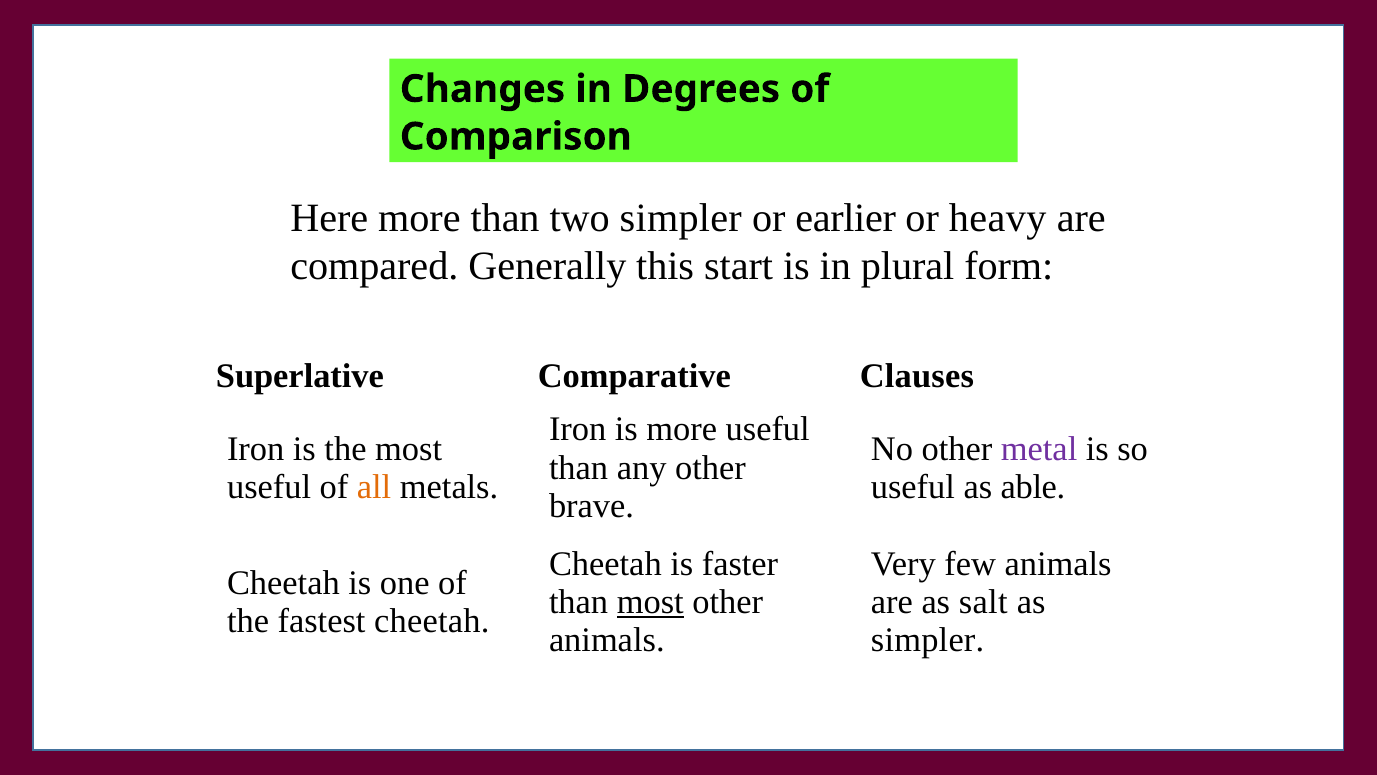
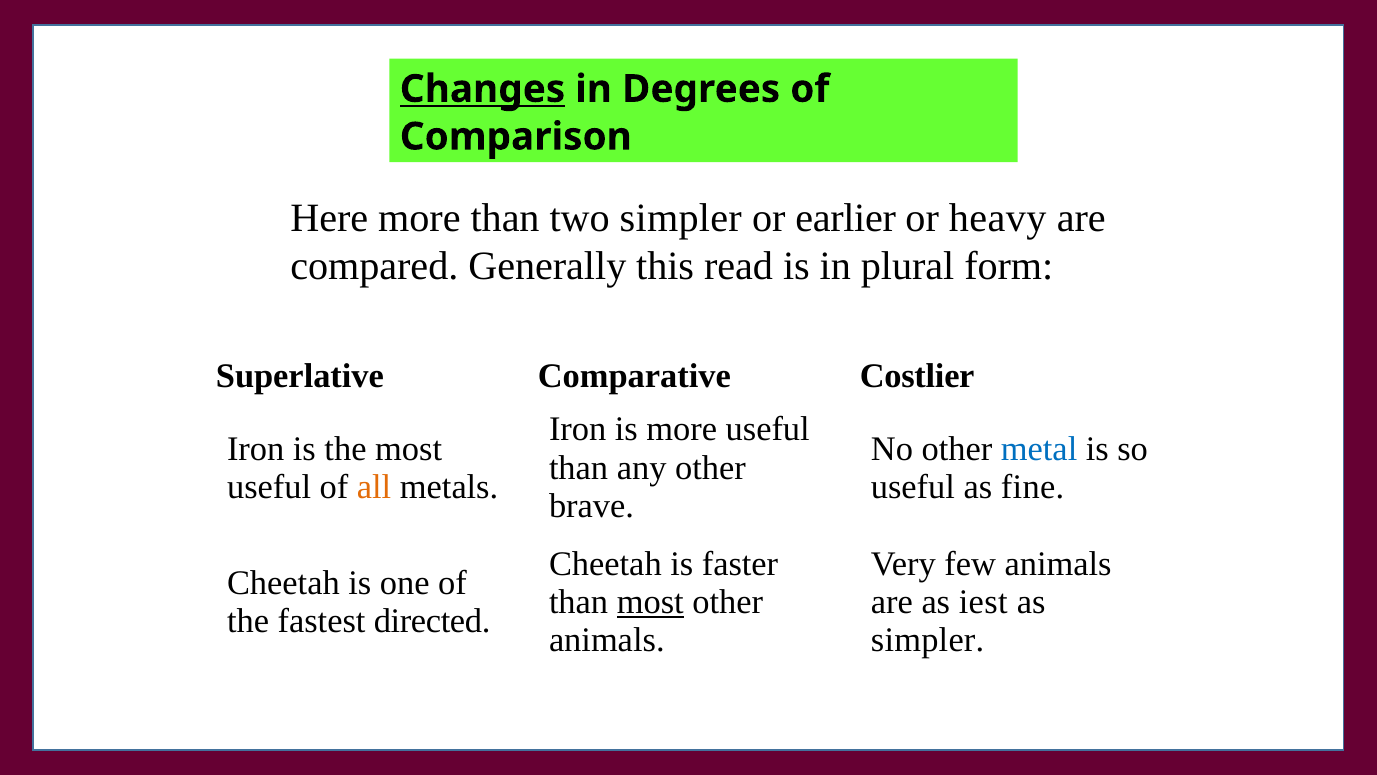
Changes underline: none -> present
start: start -> read
Clauses: Clauses -> Costlier
metal colour: purple -> blue
able: able -> fine
salt: salt -> iest
fastest cheetah: cheetah -> directed
